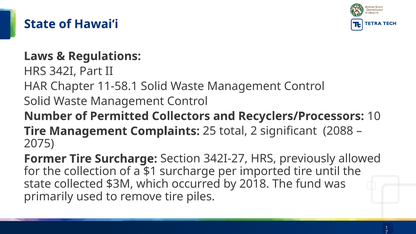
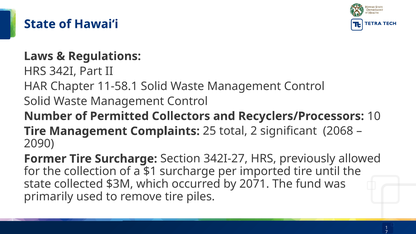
2088: 2088 -> 2068
2075: 2075 -> 2090
2018: 2018 -> 2071
